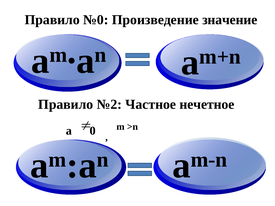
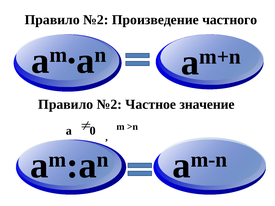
№0 at (96, 20): №0 -> №2
значение: значение -> частного
нечетное: нечетное -> значение
